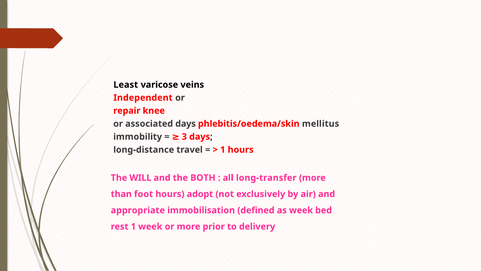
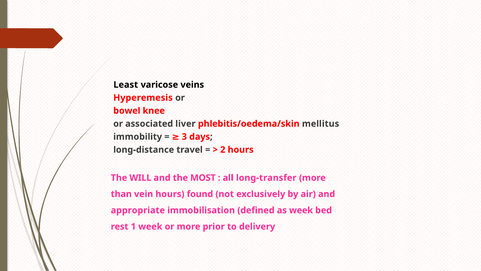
Independent: Independent -> Hyperemesis
repair: repair -> bowel
associated days: days -> liver
1 at (223, 149): 1 -> 2
BOTH: BOTH -> MOST
foot: foot -> vein
adopt: adopt -> found
